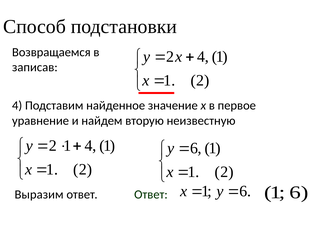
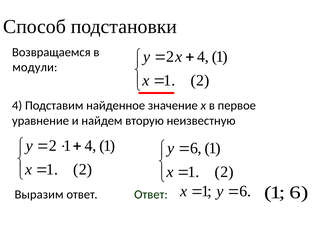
записав: записав -> модули
